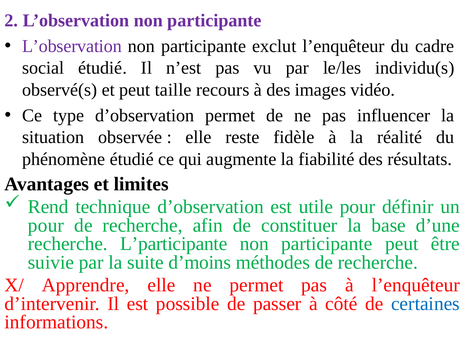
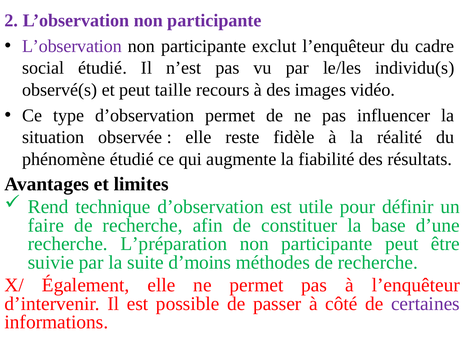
pour at (46, 225): pour -> faire
L’participante: L’participante -> L’préparation
Apprendre: Apprendre -> Également
certaines colour: blue -> purple
